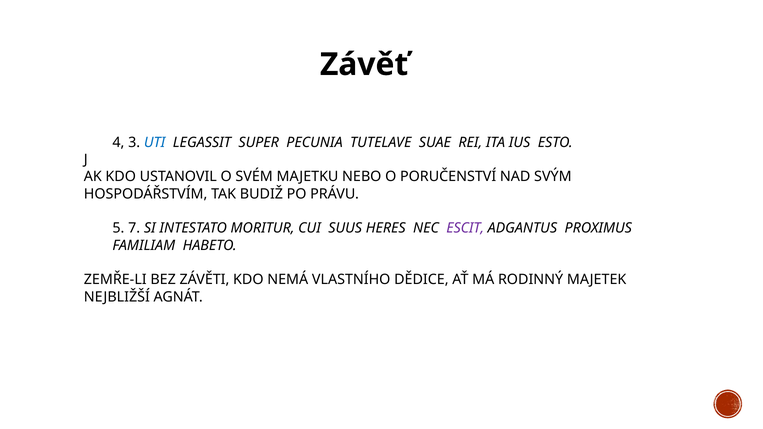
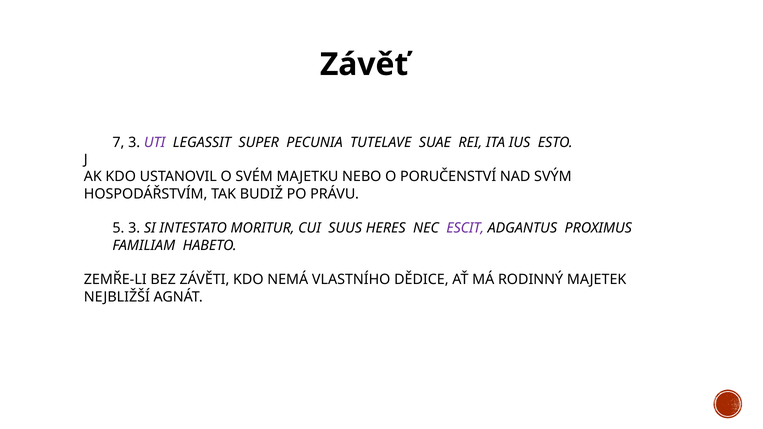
4: 4 -> 7
UTI colour: blue -> purple
5 7: 7 -> 3
